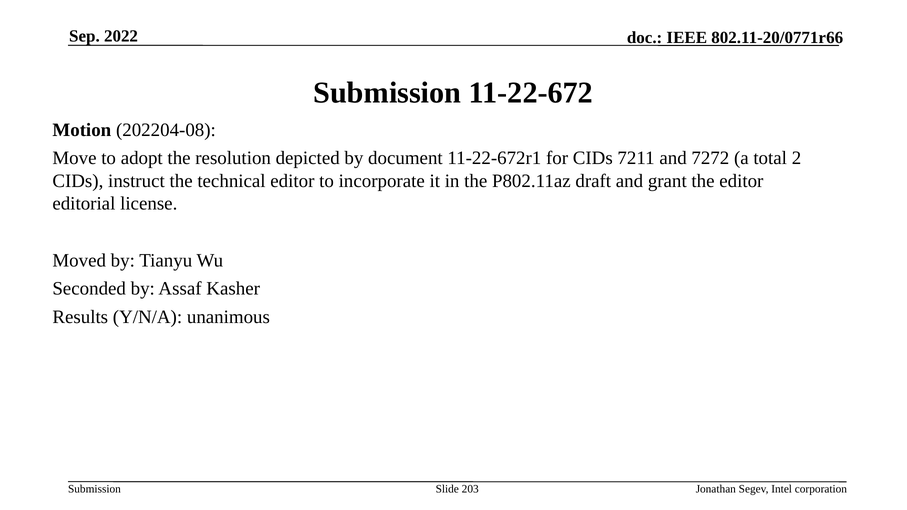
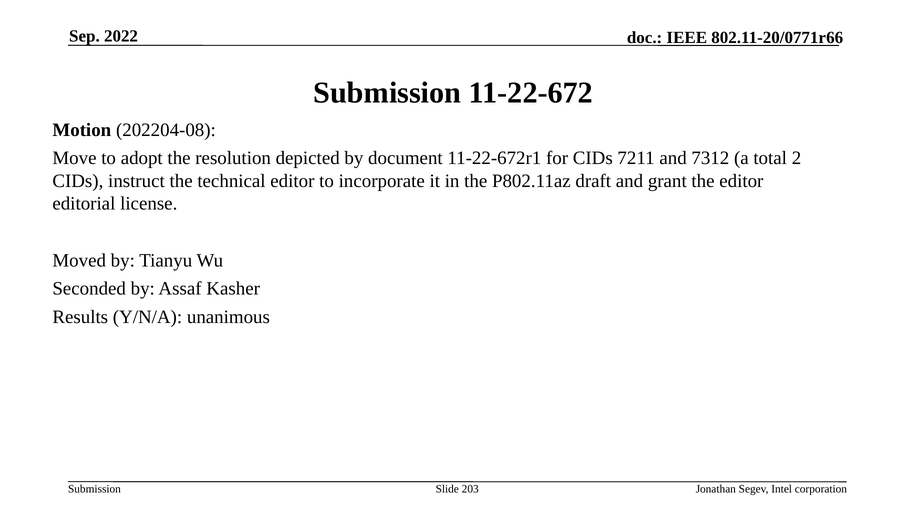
7272: 7272 -> 7312
